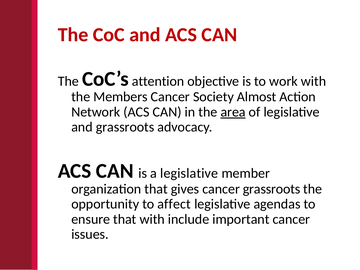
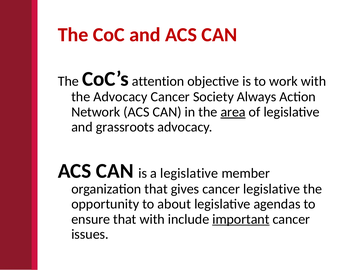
the Members: Members -> Advocacy
Almost: Almost -> Always
cancer grassroots: grassroots -> legislative
affect: affect -> about
important underline: none -> present
